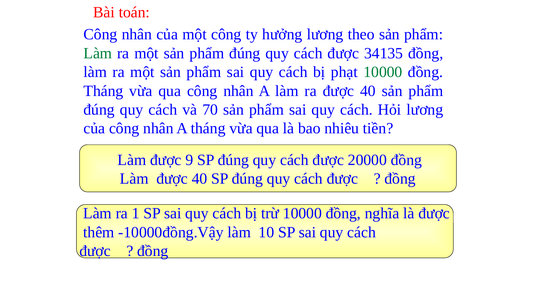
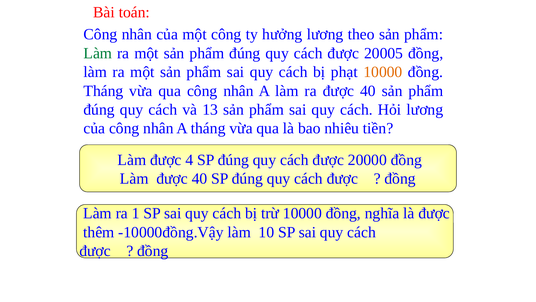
34135: 34135 -> 20005
10000 at (383, 72) colour: green -> orange
70: 70 -> 13
9: 9 -> 4
